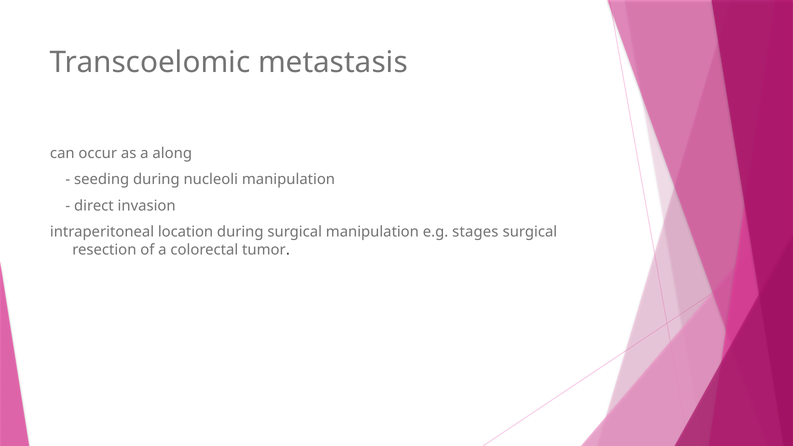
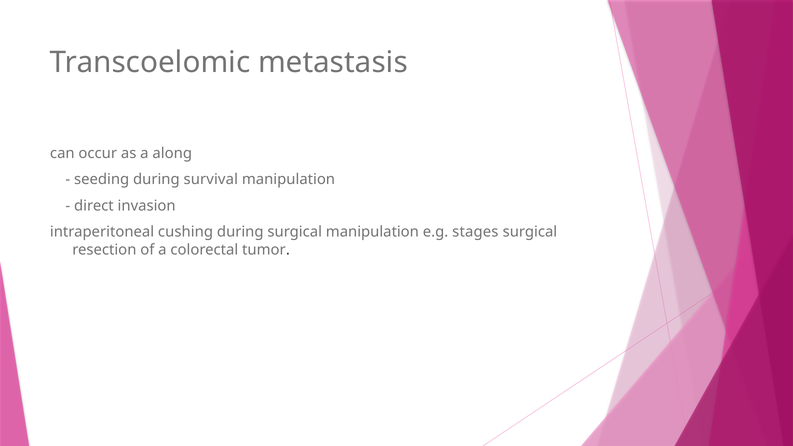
nucleoli: nucleoli -> survival
location: location -> cushing
